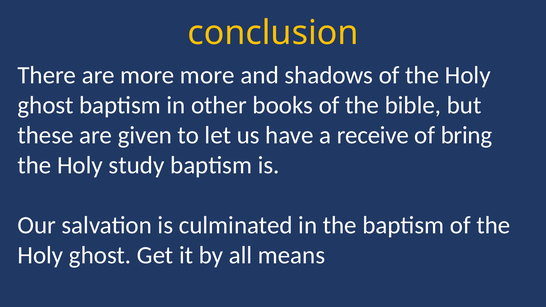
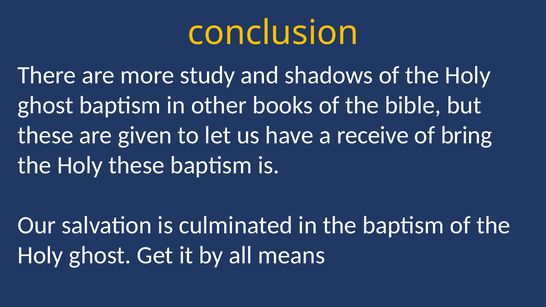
more more: more -> study
Holy study: study -> these
